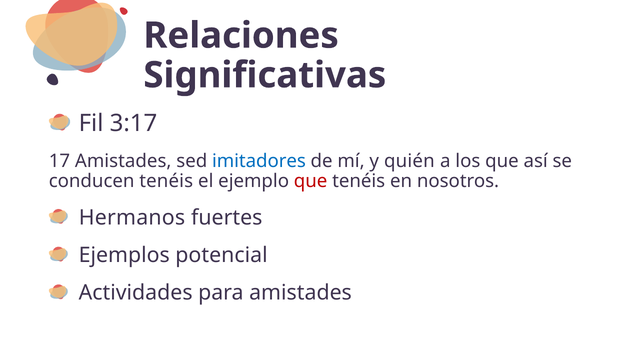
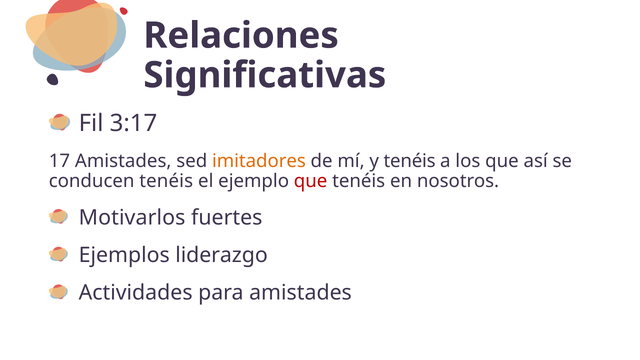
imitadores colour: blue -> orange
y quién: quién -> tenéis
Hermanos: Hermanos -> Motivarlos
potencial: potencial -> liderazgo
